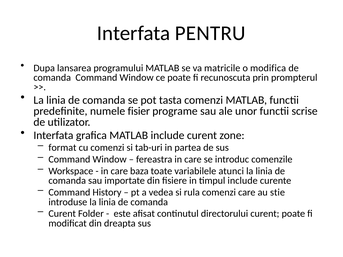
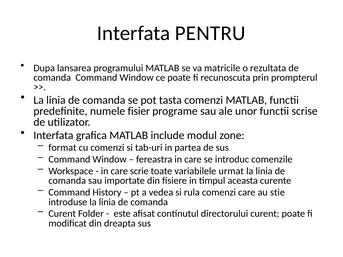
modifica: modifica -> rezultata
include curent: curent -> modul
baza: baza -> scrie
atunci: atunci -> urmat
timpul include: include -> aceasta
